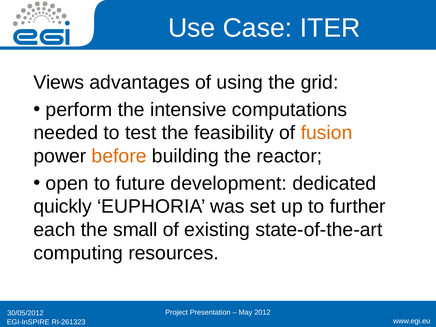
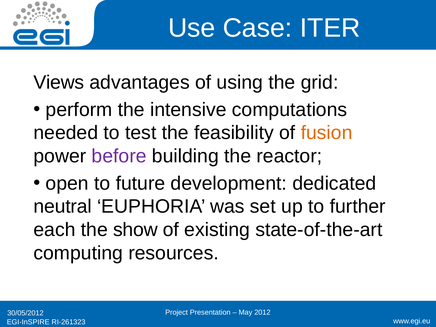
before colour: orange -> purple
quickly: quickly -> neutral
small: small -> show
